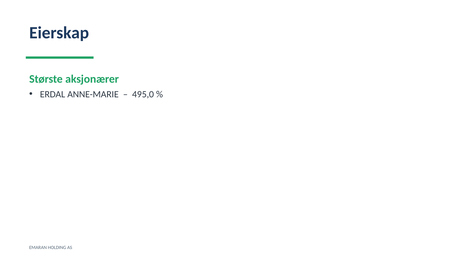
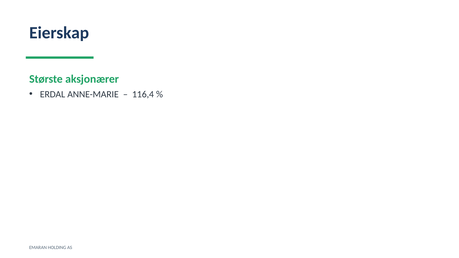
495,0: 495,0 -> 116,4
